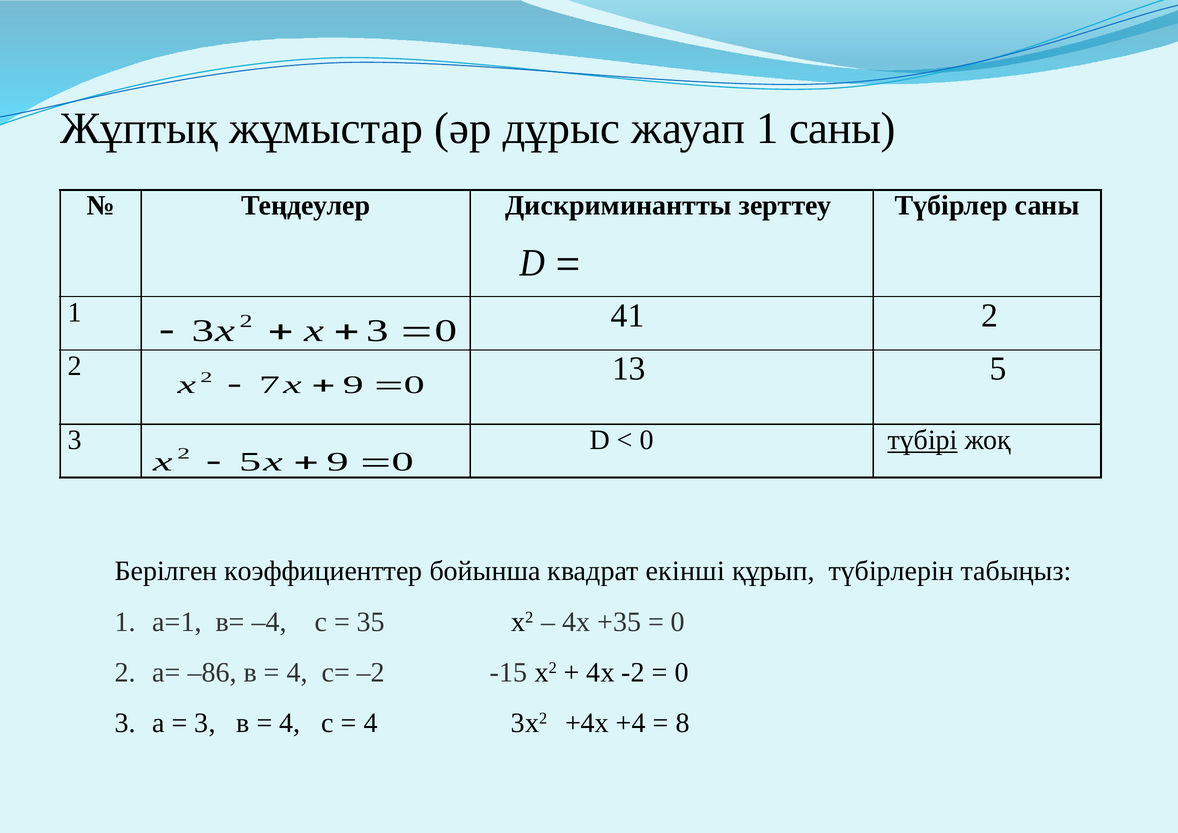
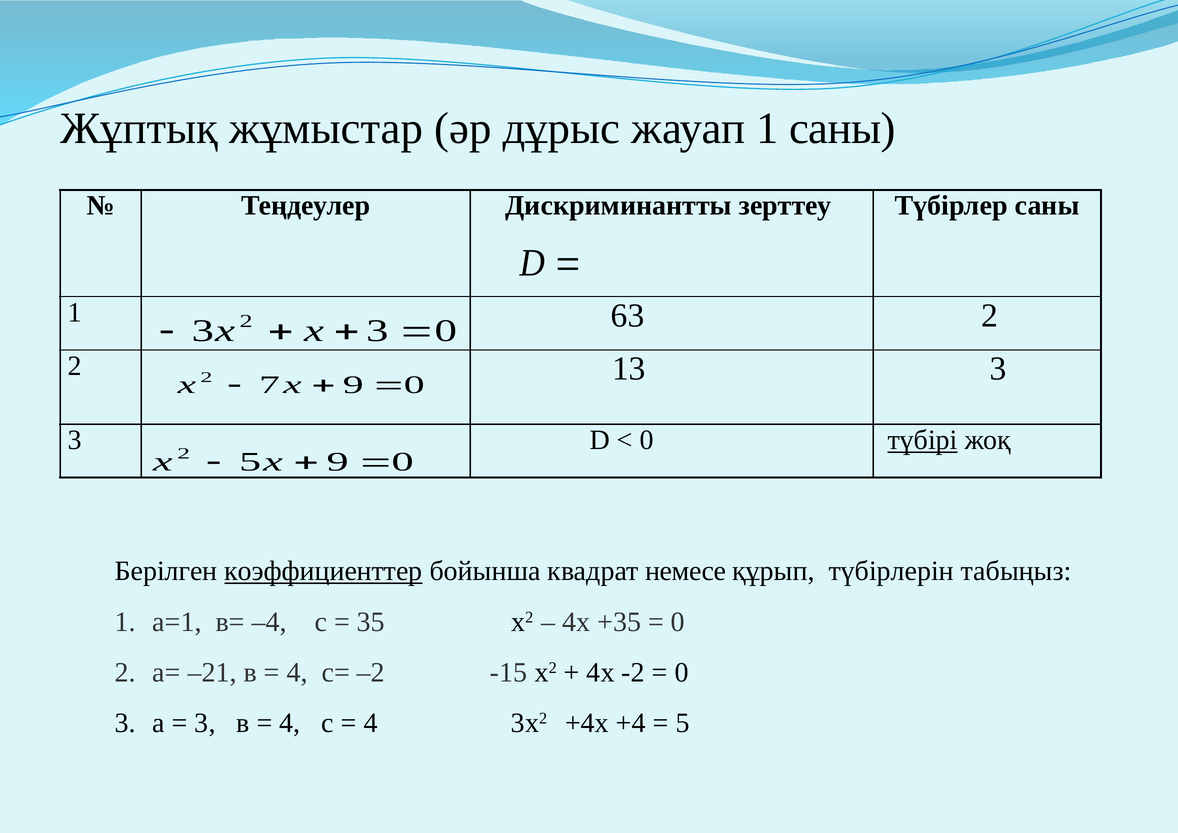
41: 41 -> 63
13 5: 5 -> 3
коэффициенттер underline: none -> present
екінші: екінші -> немесе
–86: –86 -> –21
8 at (683, 723): 8 -> 5
